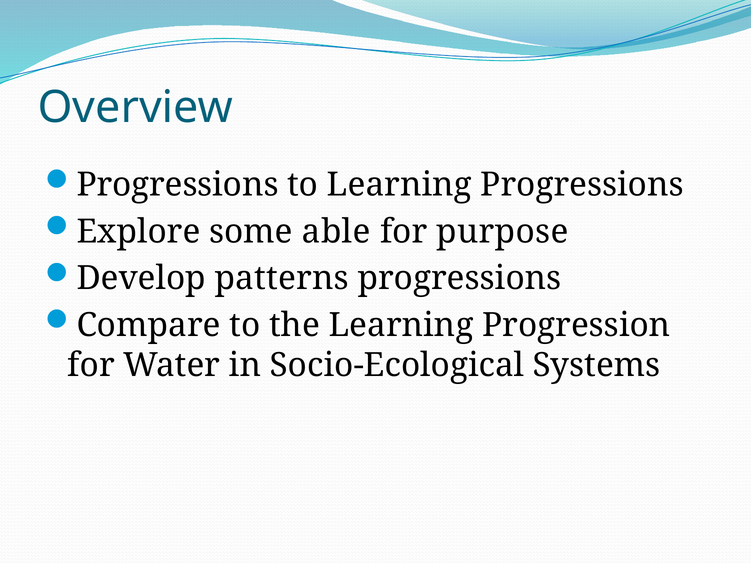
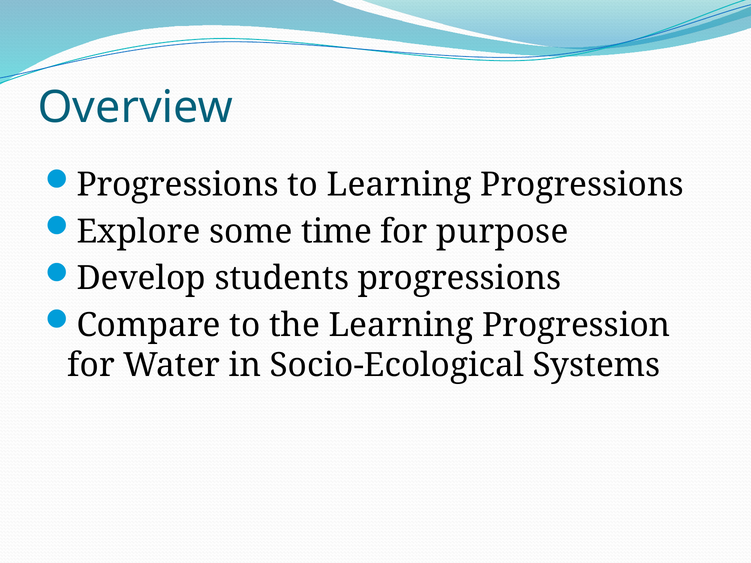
able: able -> time
patterns: patterns -> students
